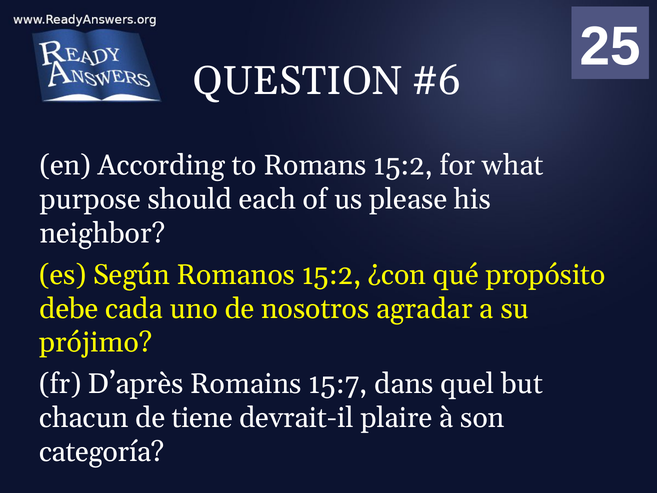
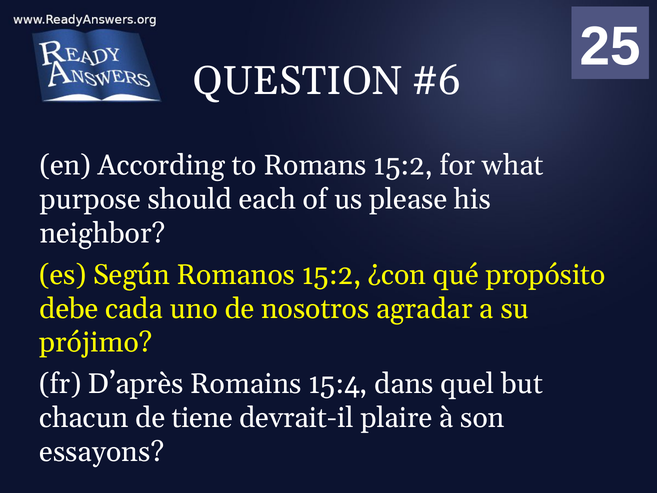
15:7: 15:7 -> 15:4
categoría: categoría -> essayons
